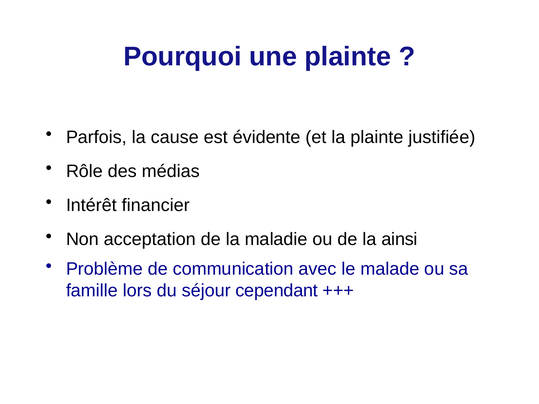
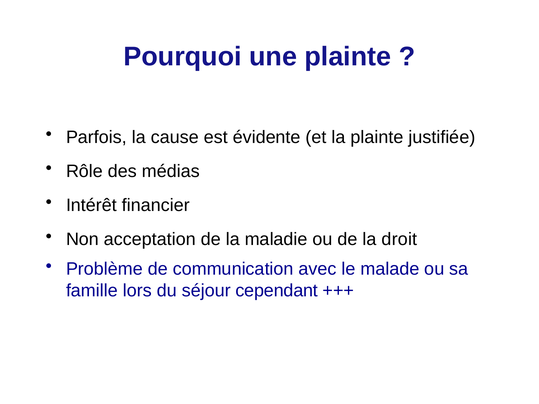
ainsi: ainsi -> droit
